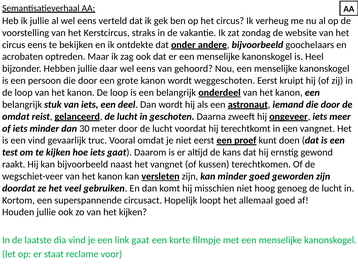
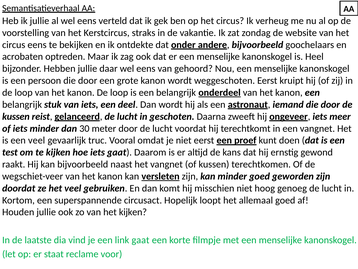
omdat at (16, 116): omdat -> kussen
een vind: vind -> veel
